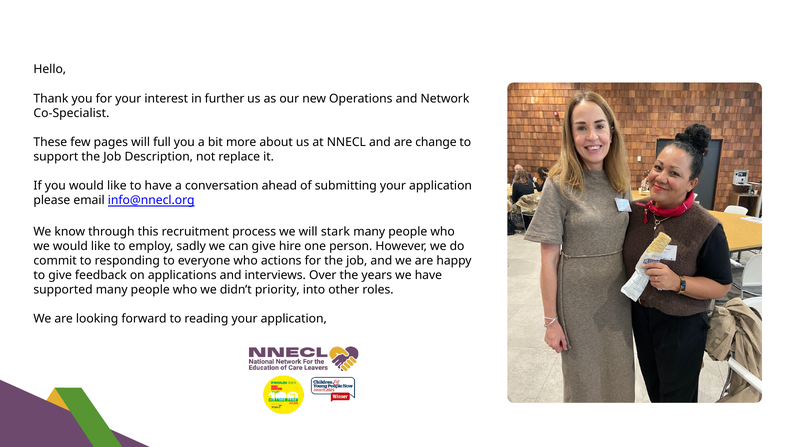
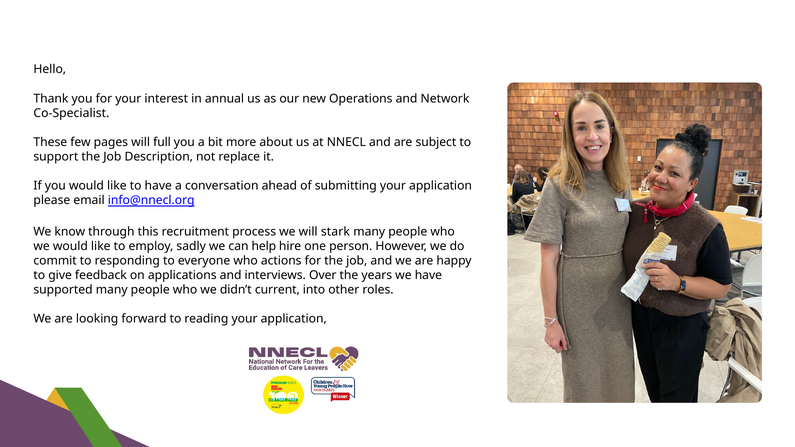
further: further -> annual
change: change -> subject
can give: give -> help
priority: priority -> current
